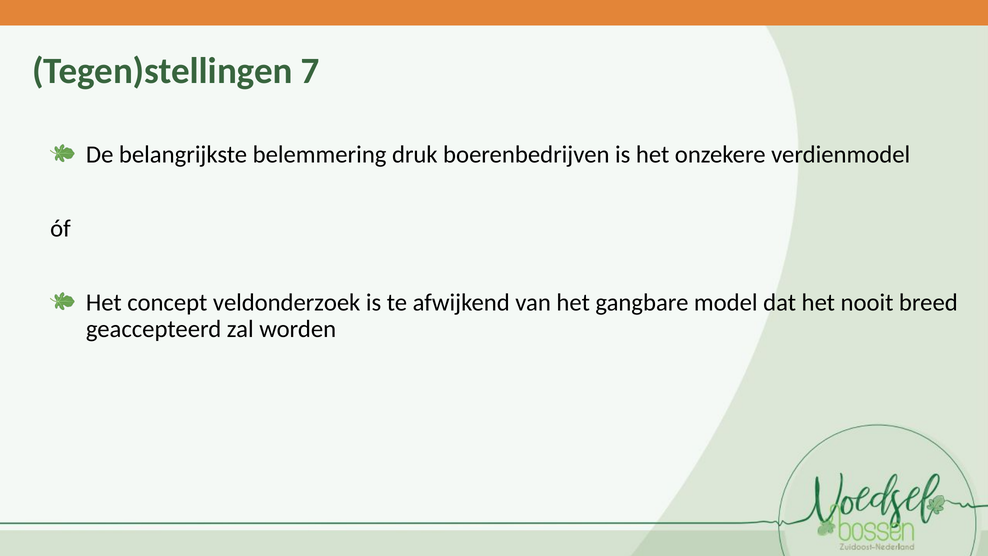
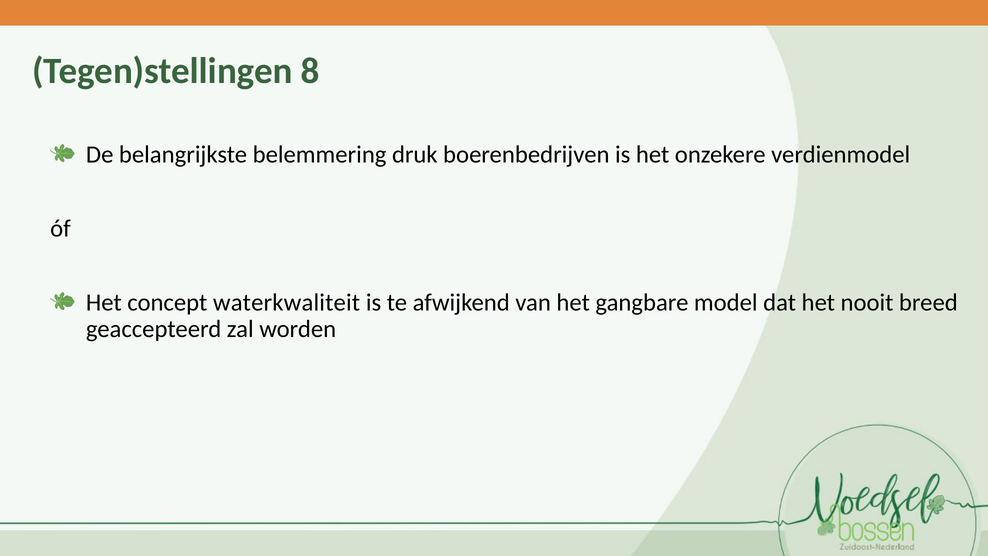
7: 7 -> 8
veldonderzoek: veldonderzoek -> waterkwaliteit
